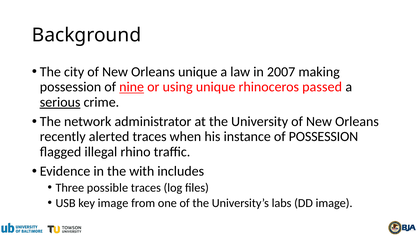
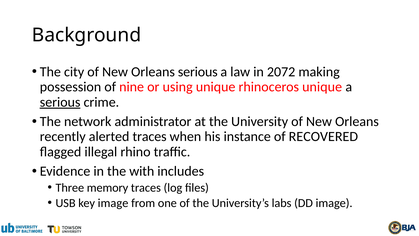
Orleans unique: unique -> serious
2007: 2007 -> 2072
nine underline: present -> none
rhinoceros passed: passed -> unique
of POSSESSION: POSSESSION -> RECOVERED
possible: possible -> memory
